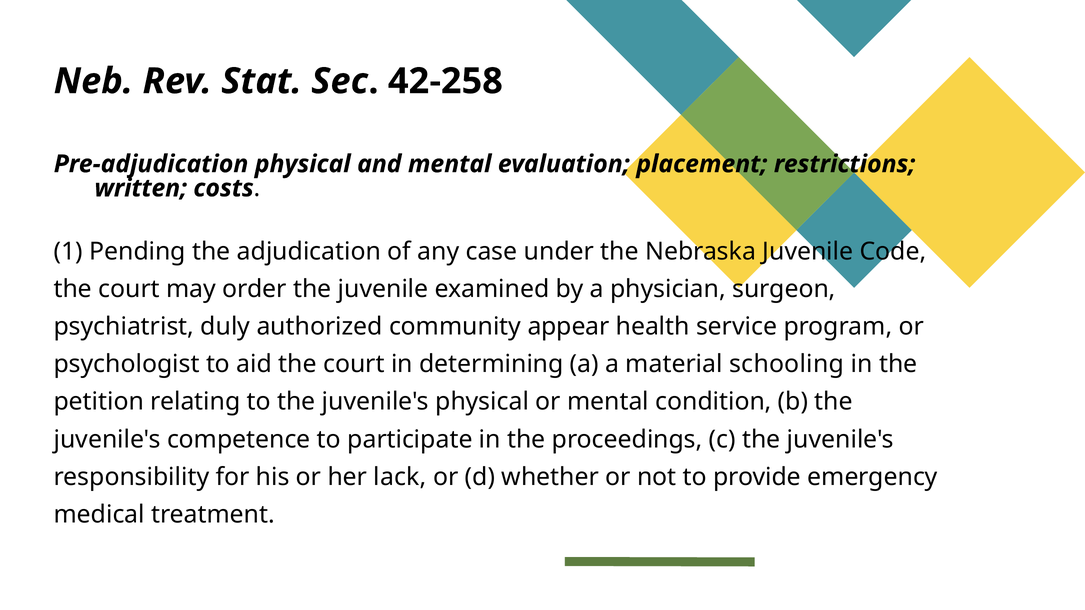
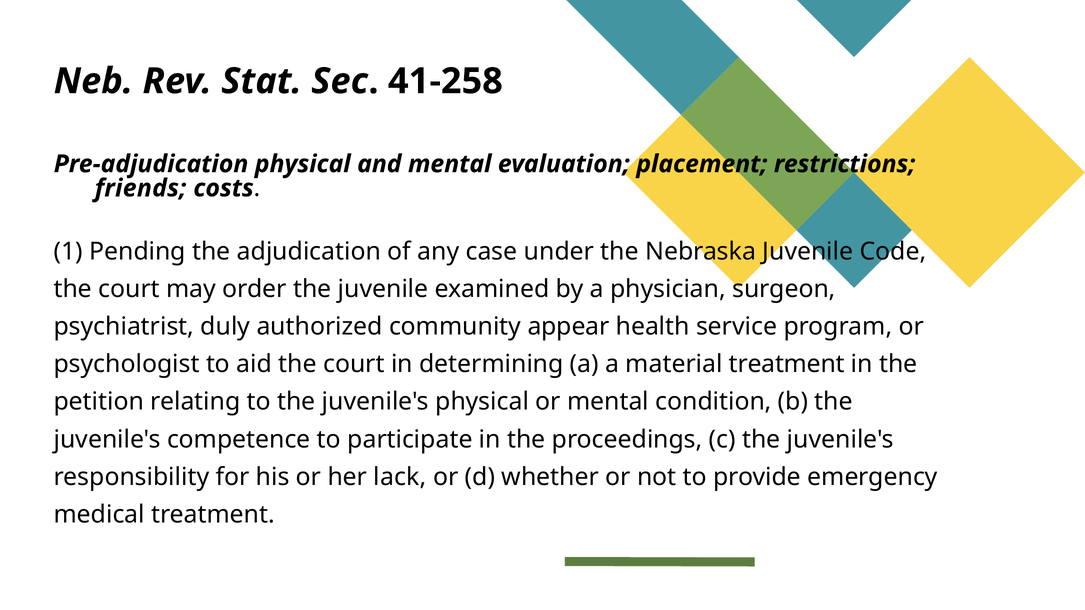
42-258: 42-258 -> 41-258
written: written -> friends
material schooling: schooling -> treatment
